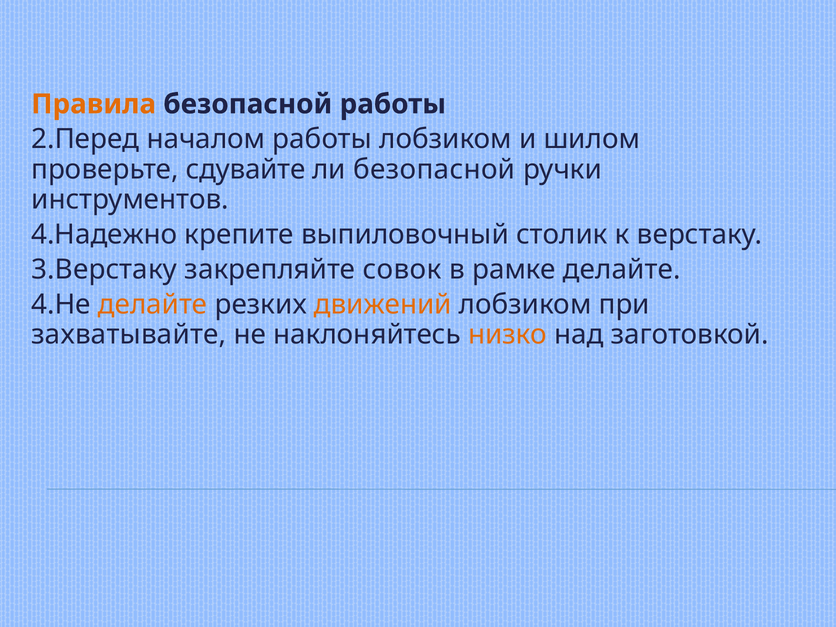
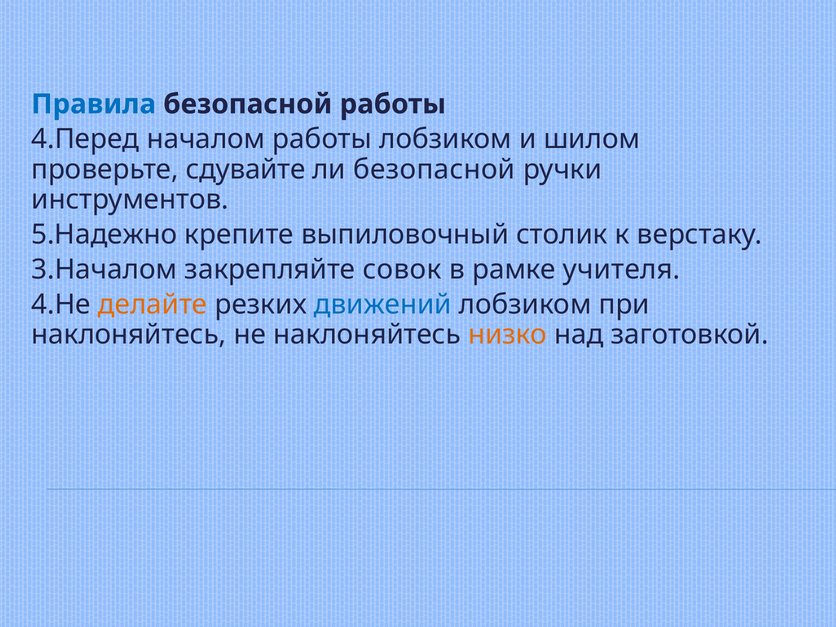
Правила colour: orange -> blue
2.Перед: 2.Перед -> 4.Перед
4.Надежно: 4.Надежно -> 5.Надежно
3.Верстаку: 3.Верстаку -> 3.Началом
рамке делайте: делайте -> учителя
движений colour: orange -> blue
захватывайте at (129, 335): захватывайте -> наклоняйтесь
